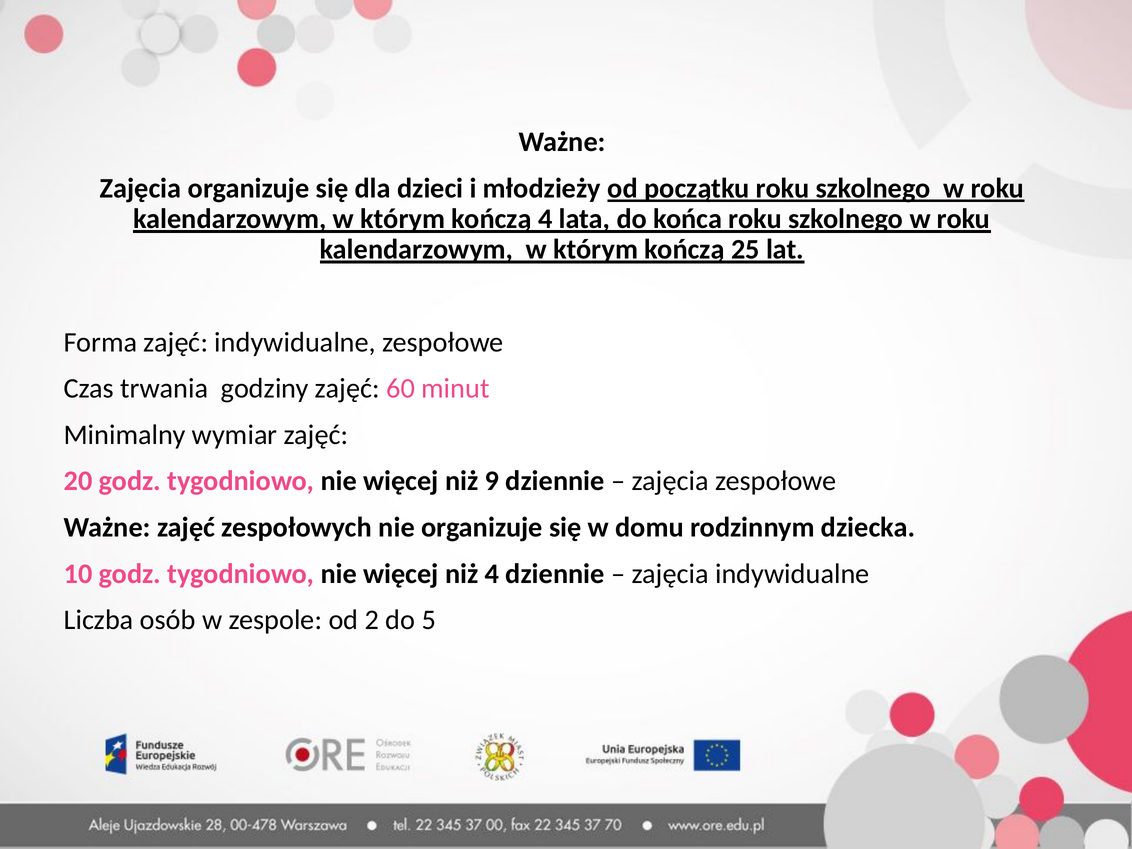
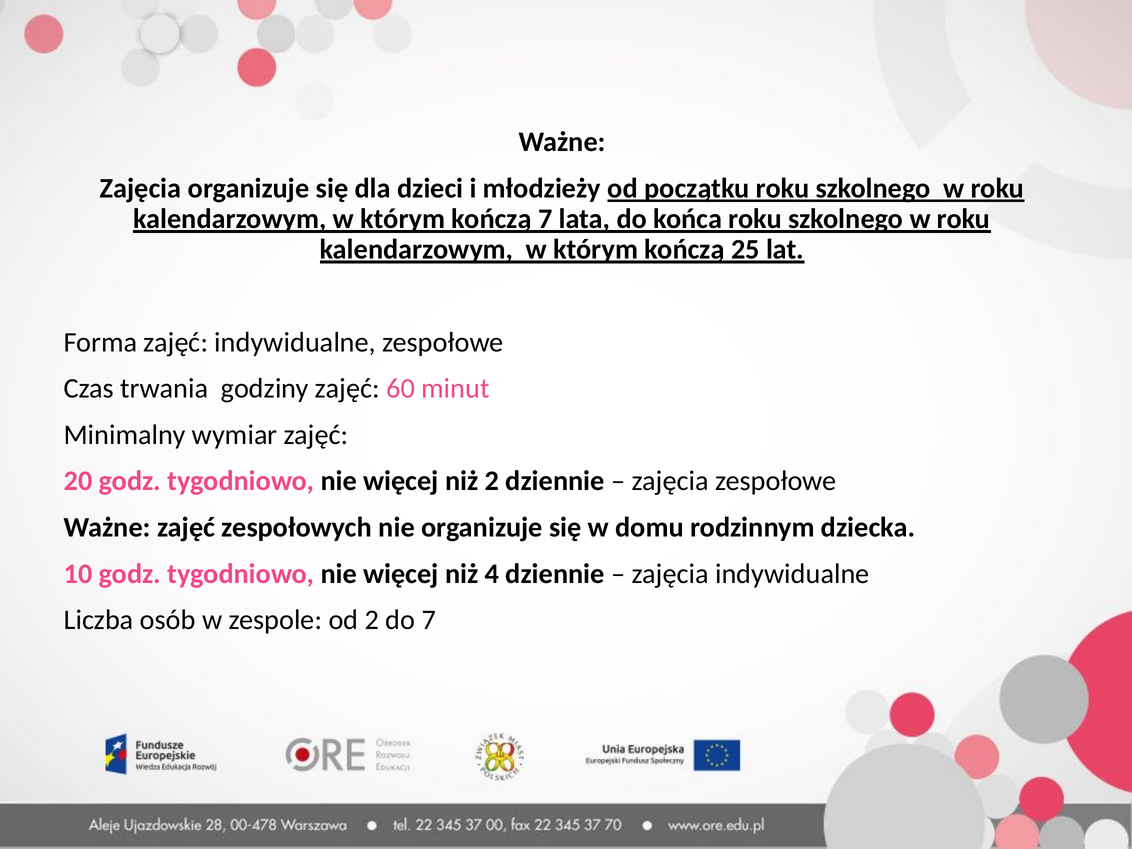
kończą 4: 4 -> 7
niż 9: 9 -> 2
do 5: 5 -> 7
